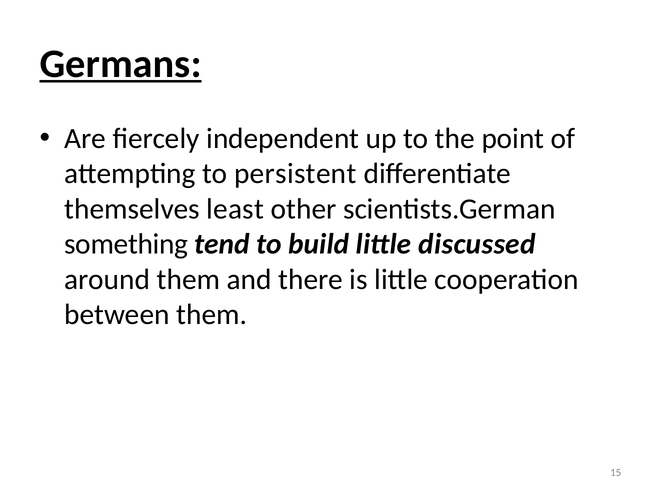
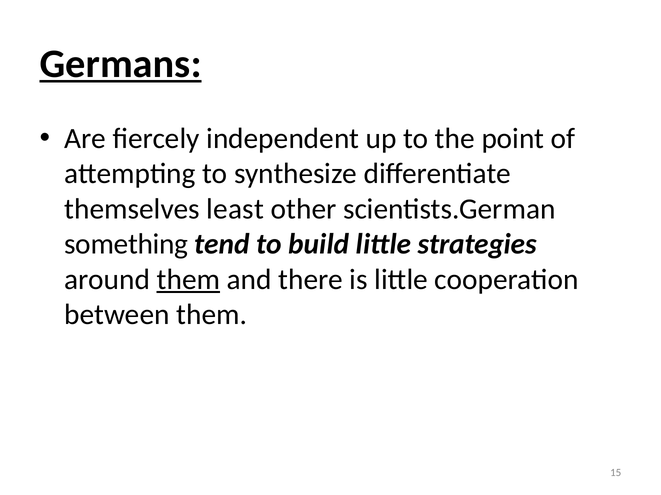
persistent: persistent -> synthesize
discussed: discussed -> strategies
them at (188, 280) underline: none -> present
